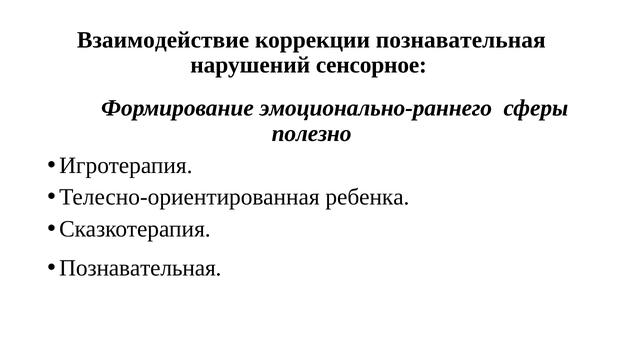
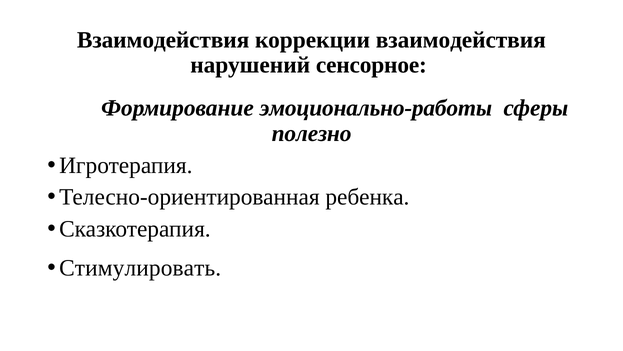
Взаимодействие at (163, 40): Взаимодействие -> Взаимодействия
коррекции познавательная: познавательная -> взаимодействия
эмоционально-раннего: эмоционально-раннего -> эмоционально-работы
Познавательная at (140, 268): Познавательная -> Стимулировать
